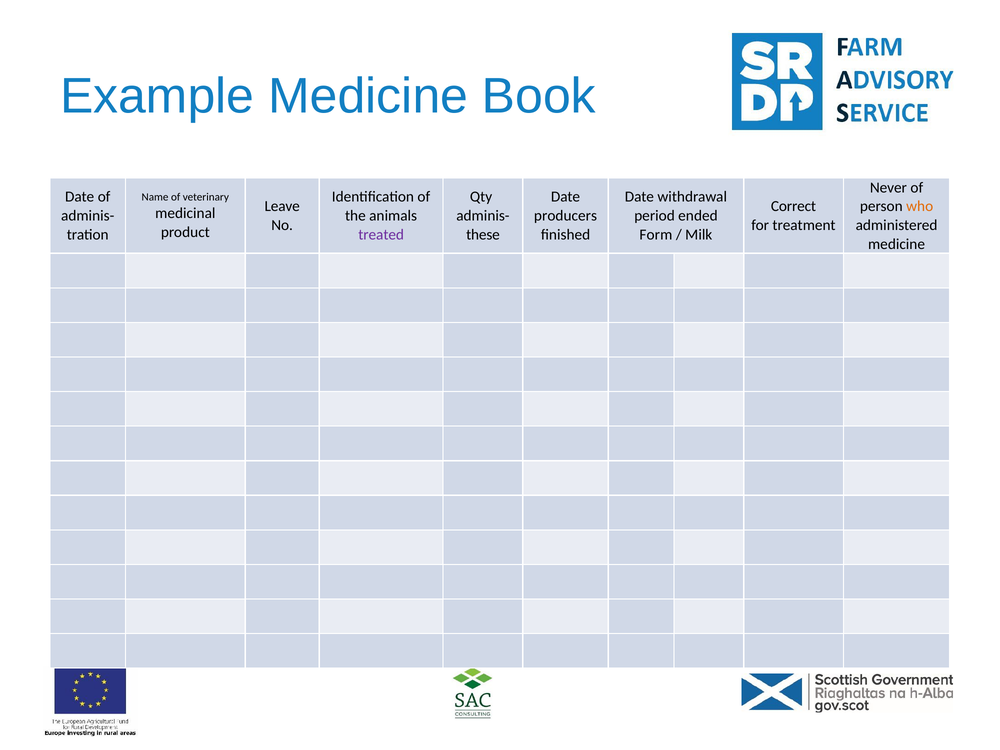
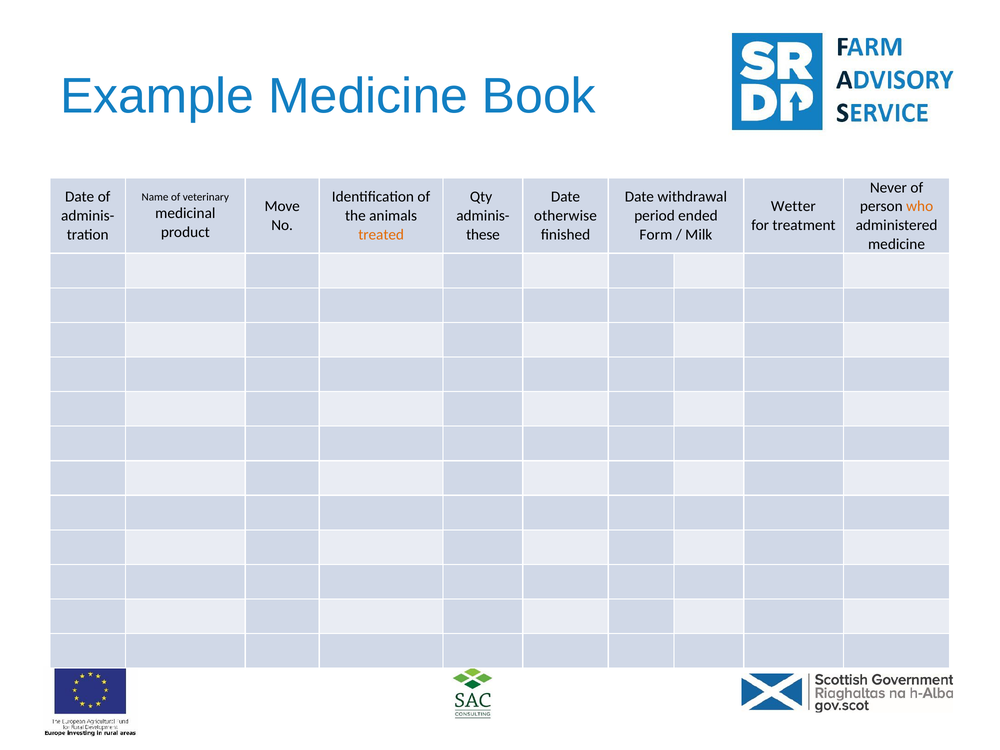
Leave: Leave -> Move
Correct: Correct -> Wetter
producers: producers -> otherwise
treated colour: purple -> orange
